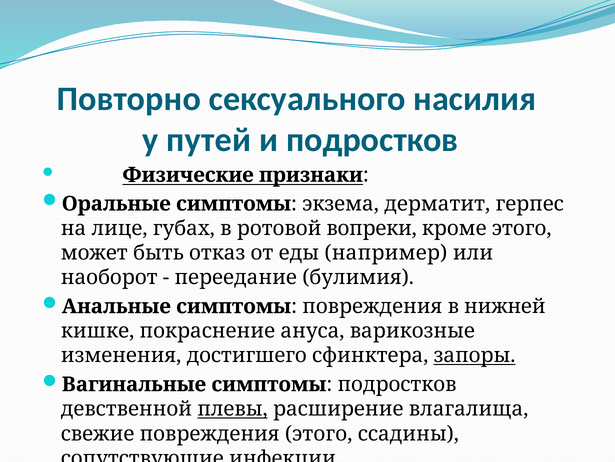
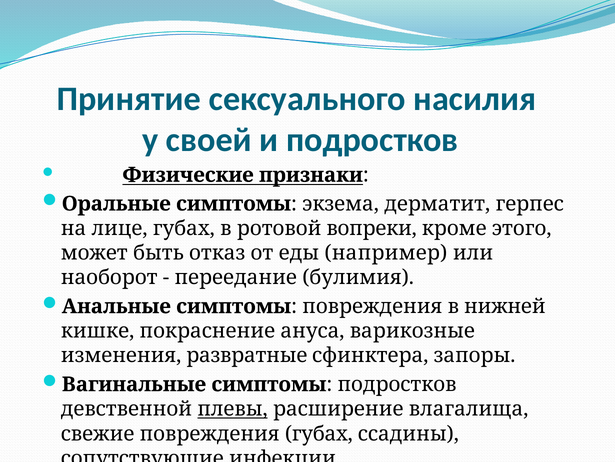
Повторно: Повторно -> Принятие
путей: путей -> своей
достигшего: достигшего -> развратные
запоры underline: present -> none
повреждения этого: этого -> губах
